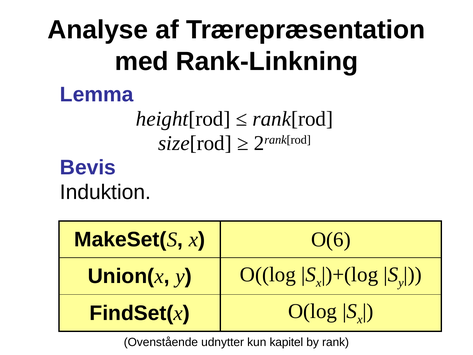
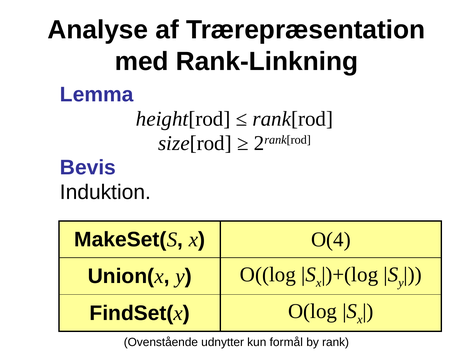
O(6: O(6 -> O(4
kapitel: kapitel -> formål
